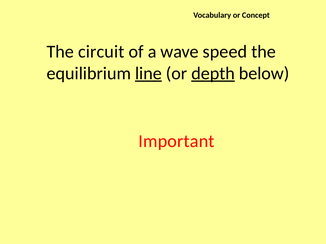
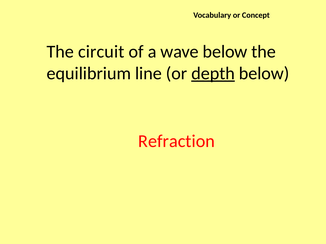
wave speed: speed -> below
line underline: present -> none
Important: Important -> Refraction
